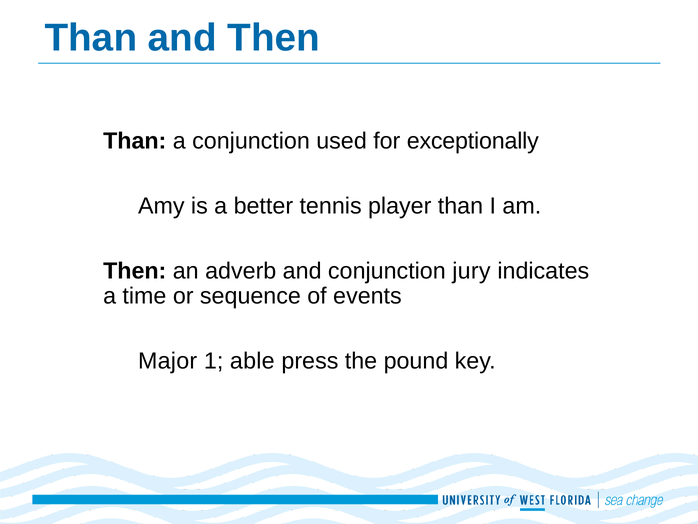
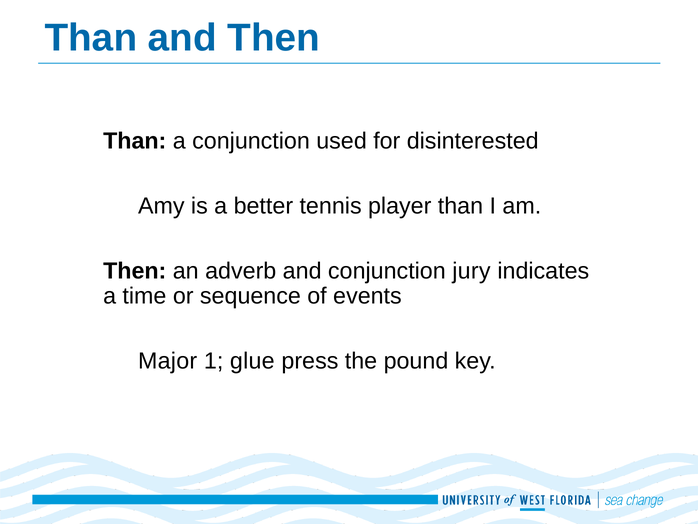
exceptionally: exceptionally -> disinterested
able: able -> glue
